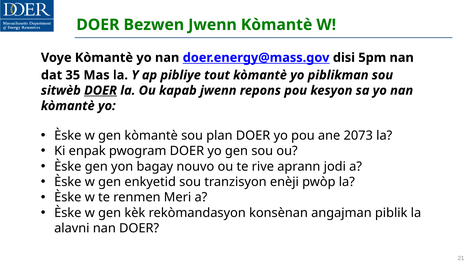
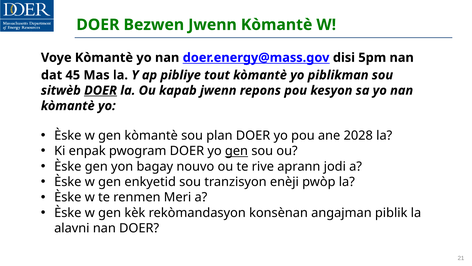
35: 35 -> 45
2073: 2073 -> 2028
gen at (236, 151) underline: none -> present
